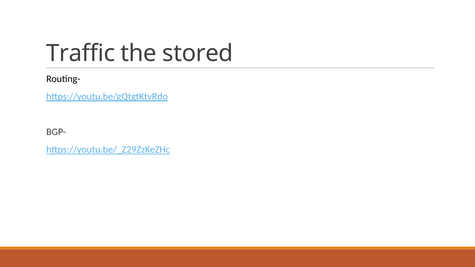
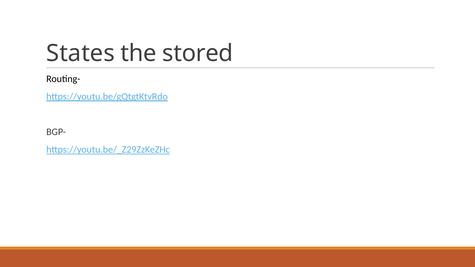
Traffic: Traffic -> States
